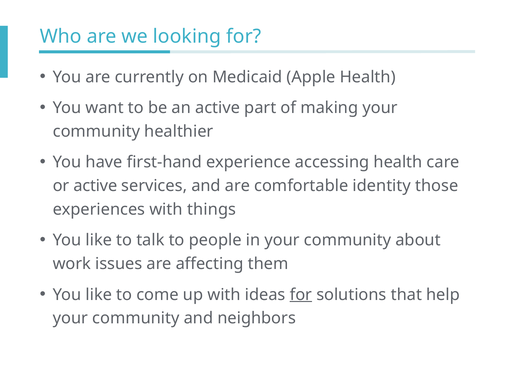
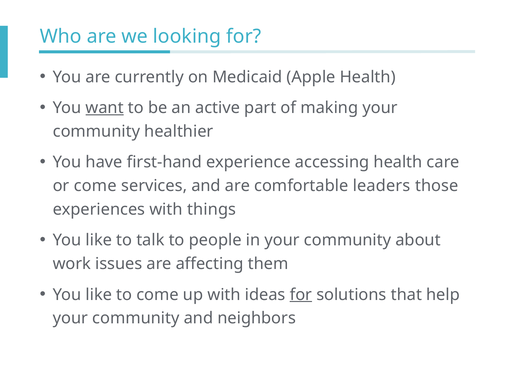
want underline: none -> present
or active: active -> come
identity: identity -> leaders
